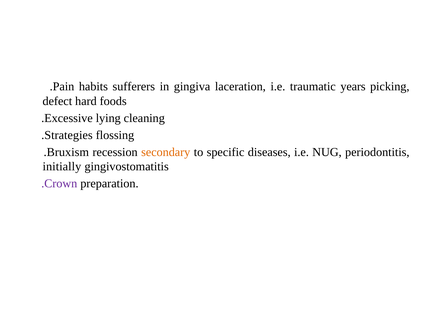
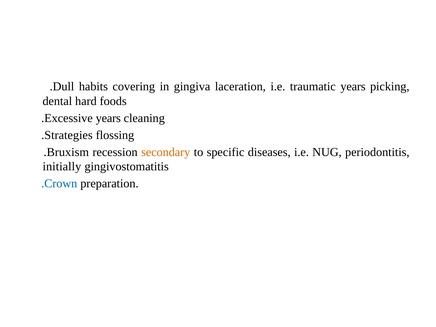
.Pain: .Pain -> .Dull
sufferers: sufferers -> covering
defect: defect -> dental
.Excessive lying: lying -> years
.Crown colour: purple -> blue
